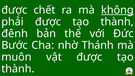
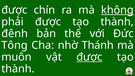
chết: chết -> chín
Bước: Bước -> Tông
được at (89, 57) underline: none -> present
